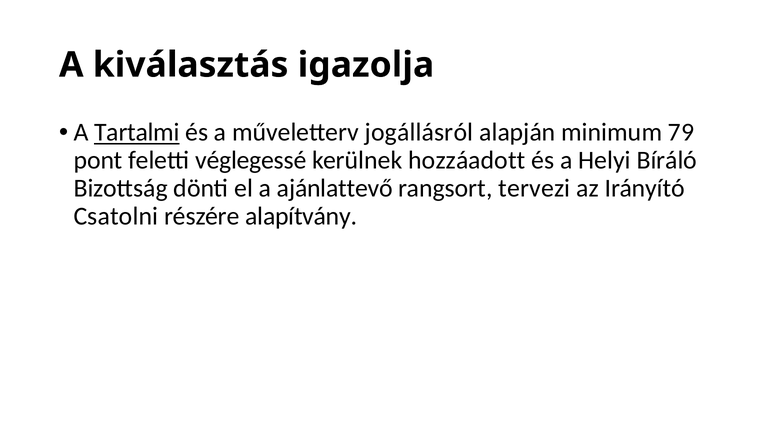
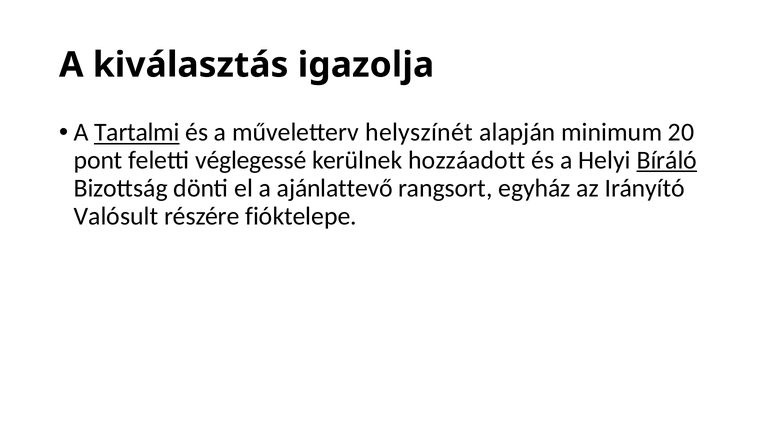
jogállásról: jogállásról -> helyszínét
79: 79 -> 20
Bíráló underline: none -> present
tervezi: tervezi -> egyház
Csatolni: Csatolni -> Valósult
alapítvány: alapítvány -> fióktelepe
